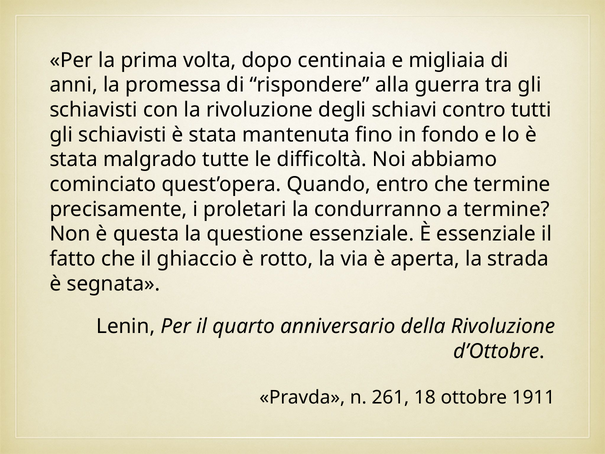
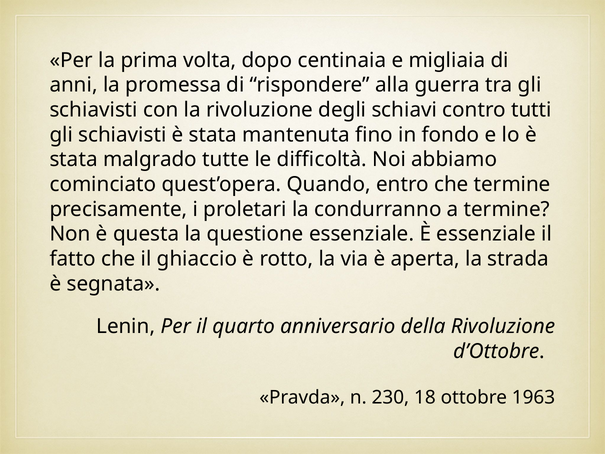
261: 261 -> 230
1911: 1911 -> 1963
